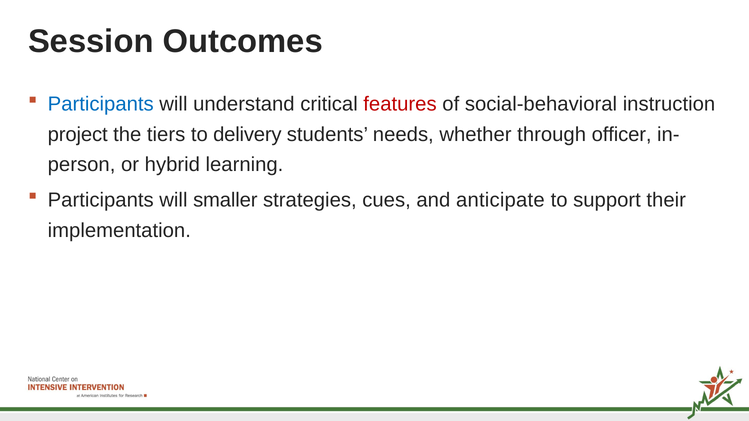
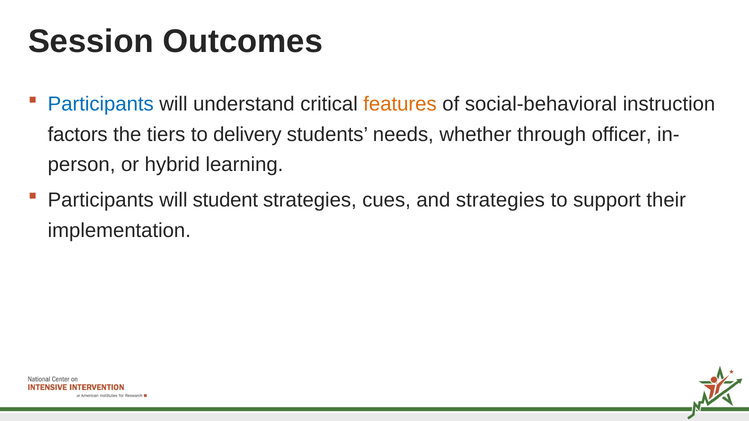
features colour: red -> orange
project: project -> factors
smaller: smaller -> student
and anticipate: anticipate -> strategies
